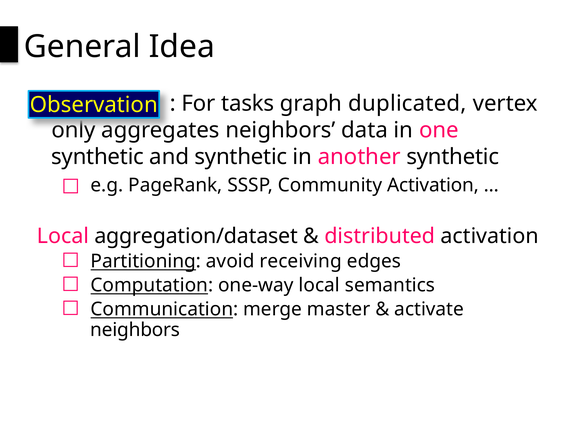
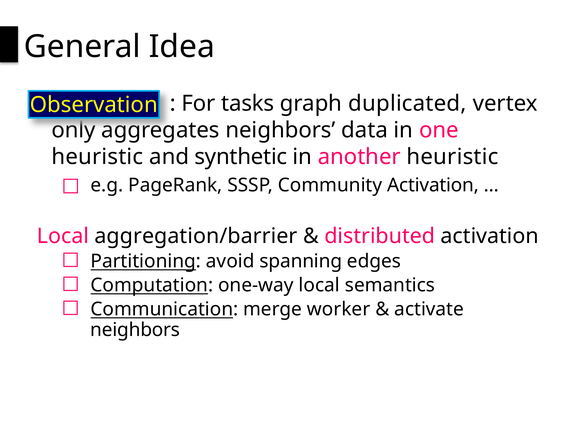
synthetic at (98, 157): synthetic -> heuristic
another synthetic: synthetic -> heuristic
aggregation/dataset: aggregation/dataset -> aggregation/barrier
receiving: receiving -> spanning
master: master -> worker
